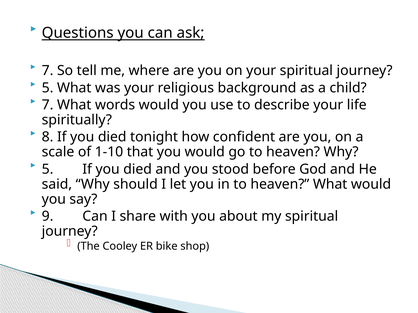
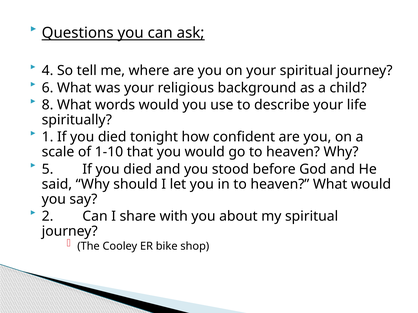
7 at (48, 71): 7 -> 4
5 at (48, 88): 5 -> 6
7 at (48, 105): 7 -> 8
8: 8 -> 1
9: 9 -> 2
